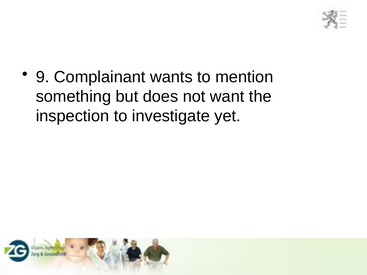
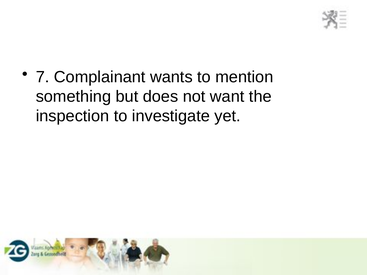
9: 9 -> 7
